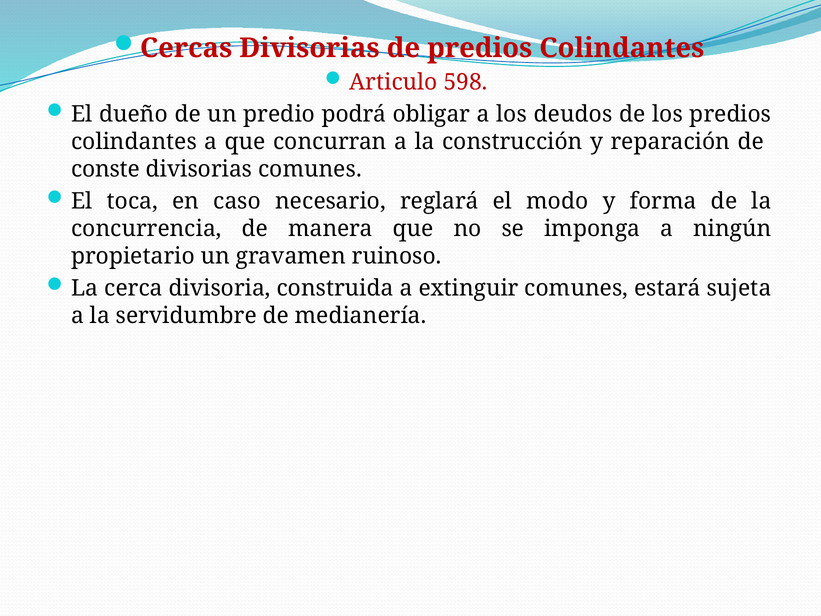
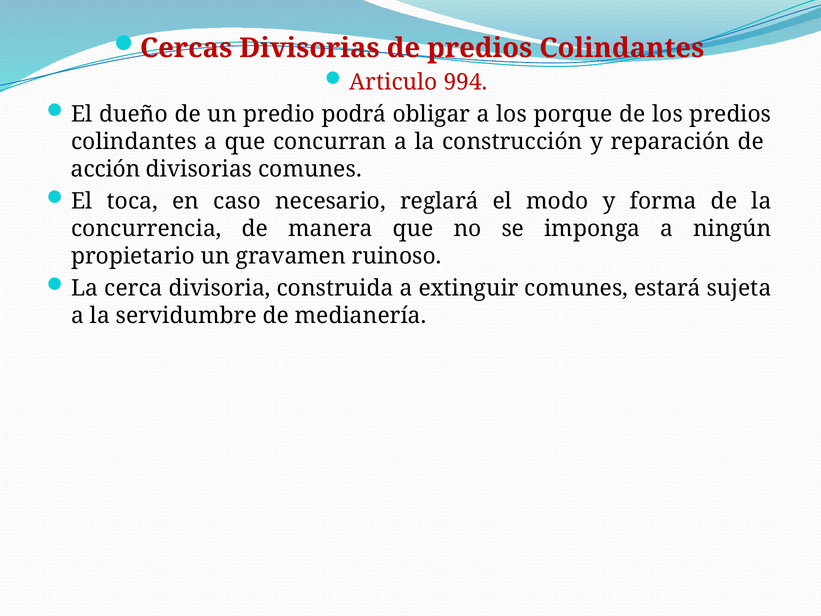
598: 598 -> 994
deudos: deudos -> porque
conste: conste -> acción
